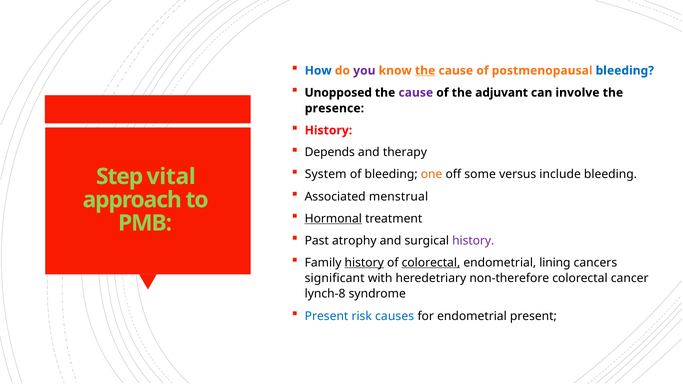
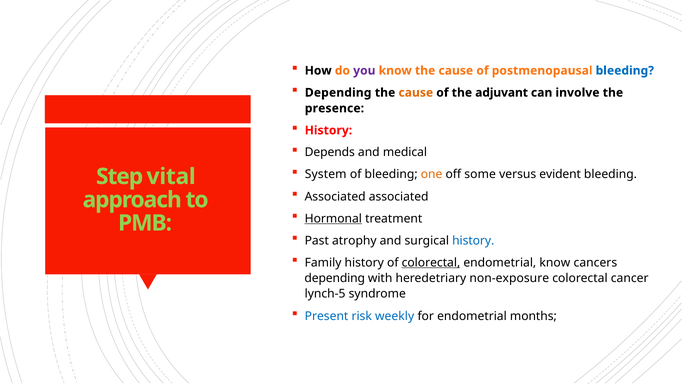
How colour: blue -> black
the at (425, 71) underline: present -> none
Unopposed at (338, 93): Unopposed -> Depending
cause at (416, 93) colour: purple -> orange
therapy: therapy -> medical
include: include -> evident
Associated menstrual: menstrual -> associated
history at (473, 241) colour: purple -> blue
history at (364, 263) underline: present -> none
endometrial lining: lining -> know
significant at (335, 278): significant -> depending
non-therefore: non-therefore -> non-exposure
lynch-8: lynch-8 -> lynch-5
causes: causes -> weekly
endometrial present: present -> months
